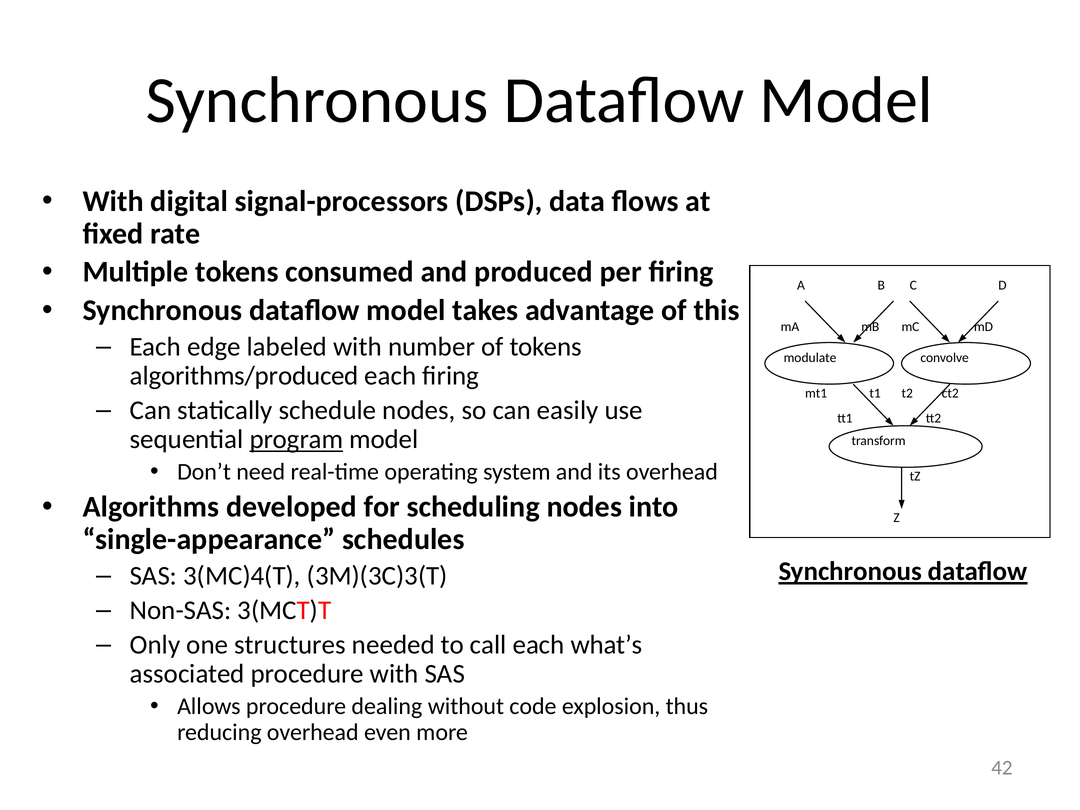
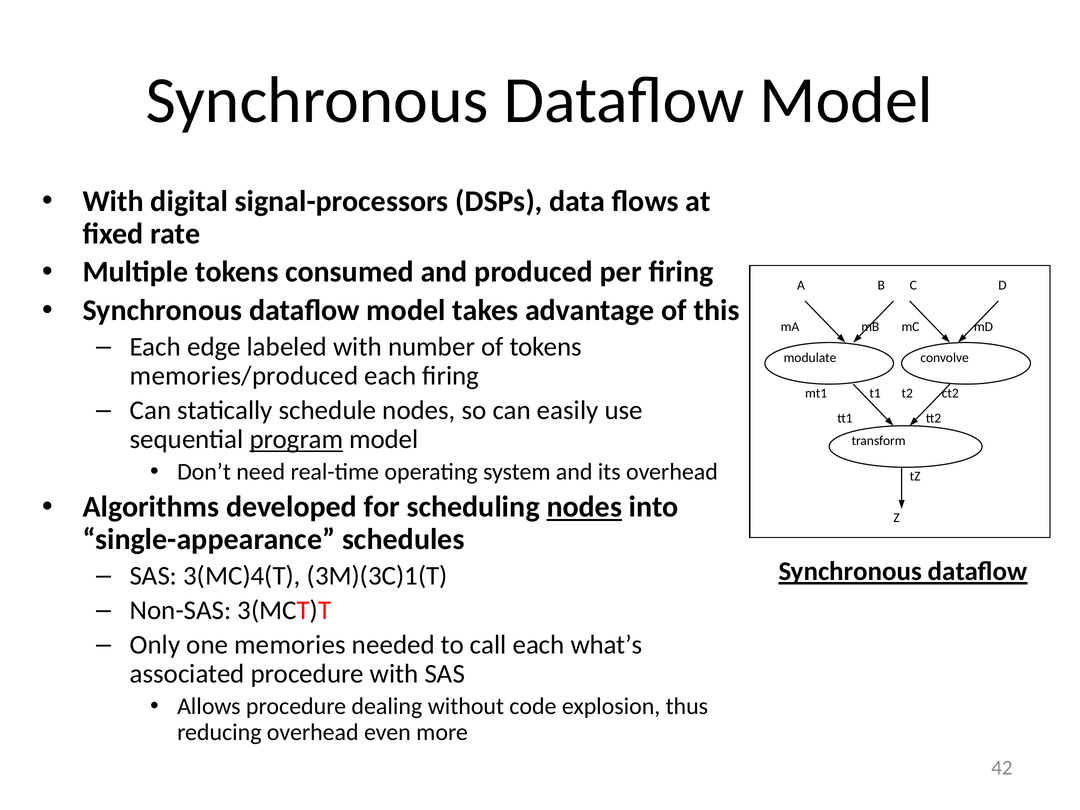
algorithms/produced: algorithms/produced -> memories/produced
nodes at (584, 507) underline: none -> present
3M)(3C)3(T: 3M)(3C)3(T -> 3M)(3C)1(T
structures: structures -> memories
